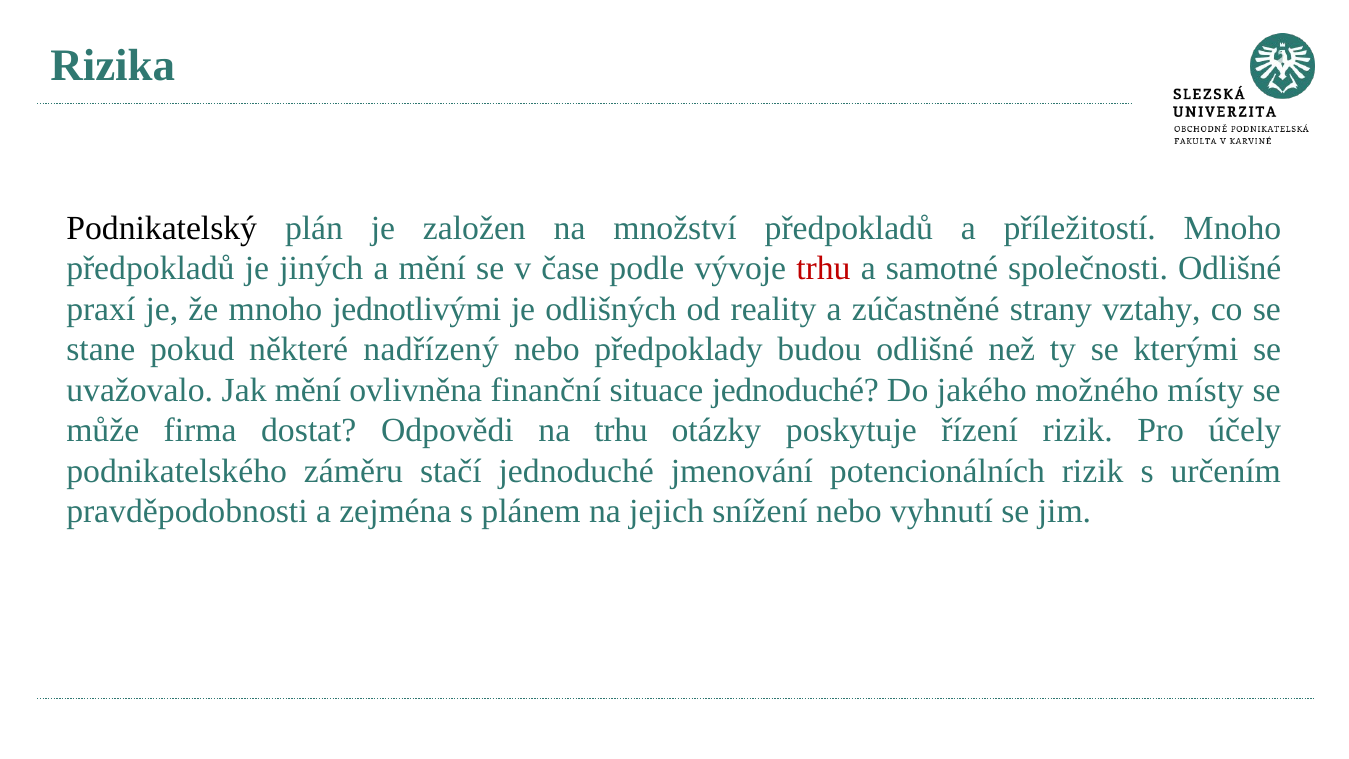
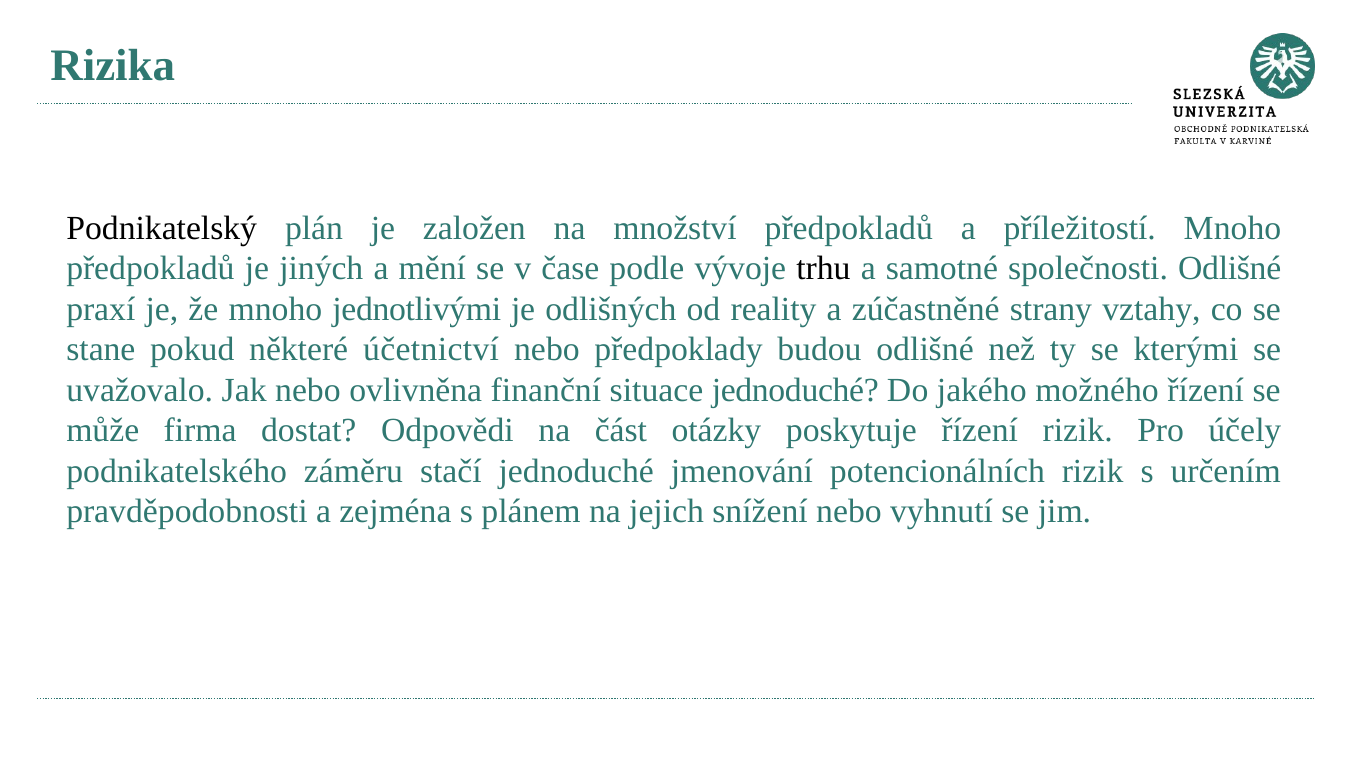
trhu at (823, 268) colour: red -> black
nadřízený: nadřízený -> účetnictví
Jak mění: mění -> nebo
možného místy: místy -> řízení
na trhu: trhu -> část
